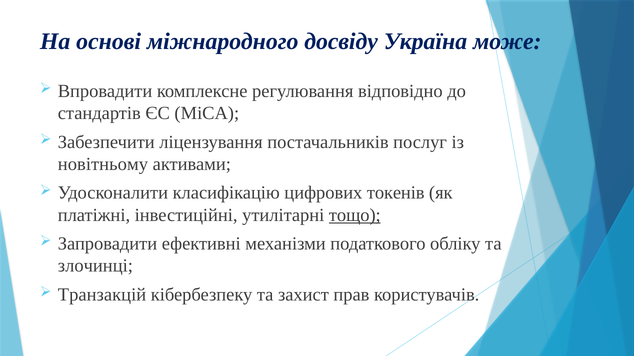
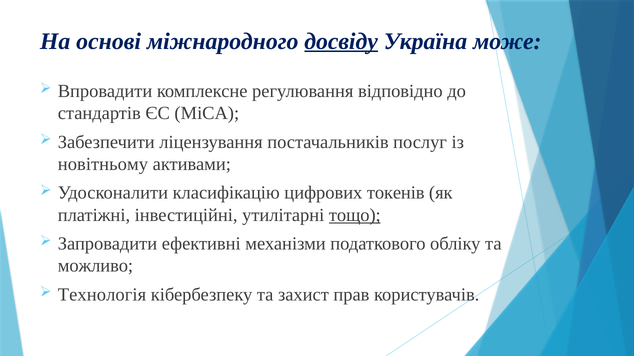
досвіду underline: none -> present
злочинці: злочинці -> можливо
Транзакцій: Транзакцій -> Технологія
